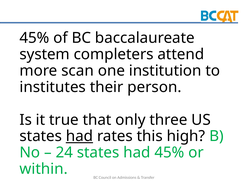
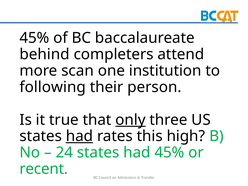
system: system -> behind
institutes: institutes -> following
only underline: none -> present
within: within -> recent
